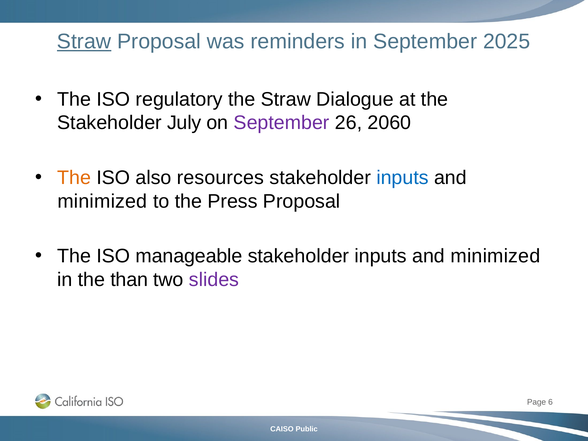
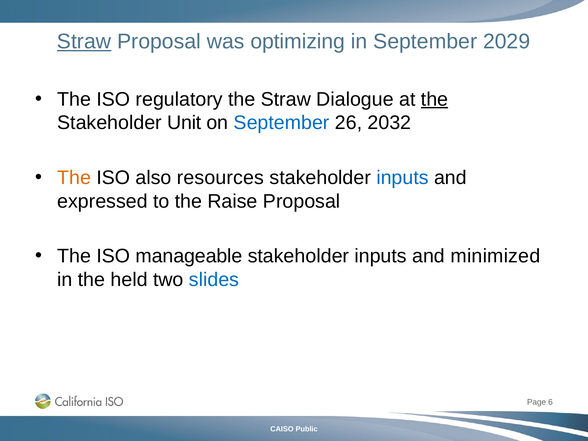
reminders: reminders -> optimizing
2025: 2025 -> 2029
the at (435, 99) underline: none -> present
July: July -> Unit
September at (282, 123) colour: purple -> blue
2060: 2060 -> 2032
minimized at (102, 201): minimized -> expressed
Press: Press -> Raise
than: than -> held
slides colour: purple -> blue
